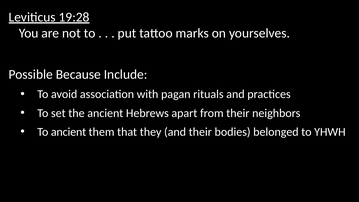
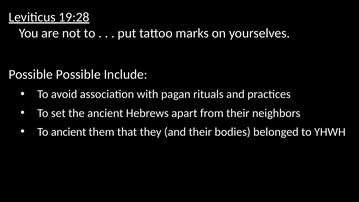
Possible Because: Because -> Possible
